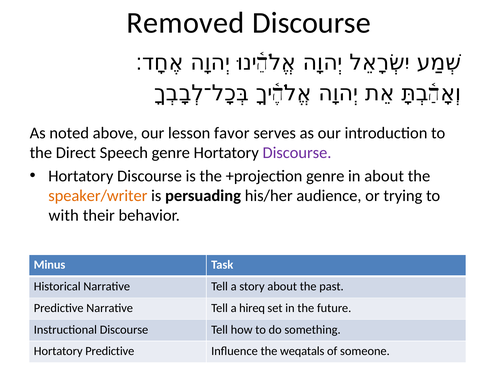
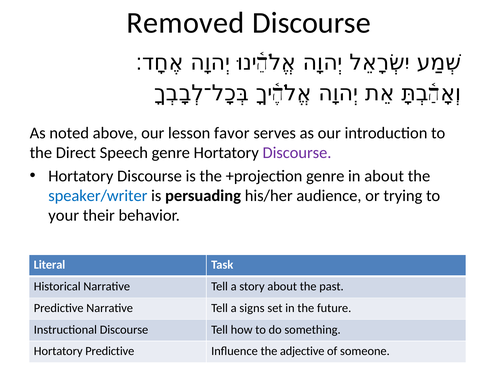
speaker/writer colour: orange -> blue
with: with -> your
Minus: Minus -> Literal
hireq: hireq -> signs
weqatals: weqatals -> adjective
